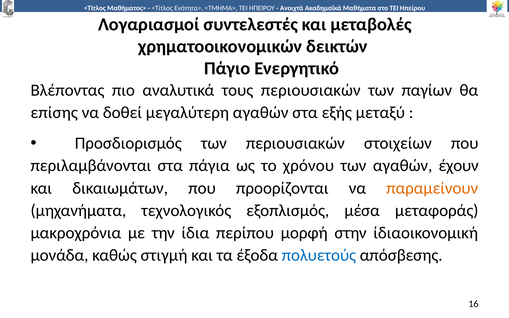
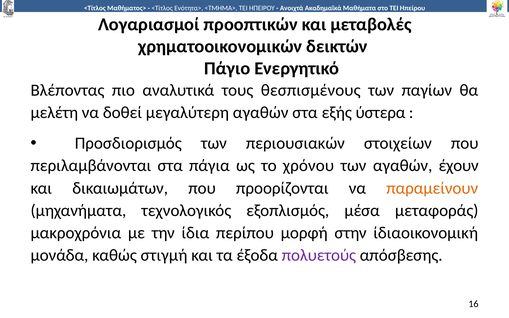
συντελεστές: συντελεστές -> προοπτικών
τους περιουσιακών: περιουσιακών -> θεσπισμένους
επίσης: επίσης -> μελέτη
μεταξύ: μεταξύ -> ύστερα
πολυετούς colour: blue -> purple
